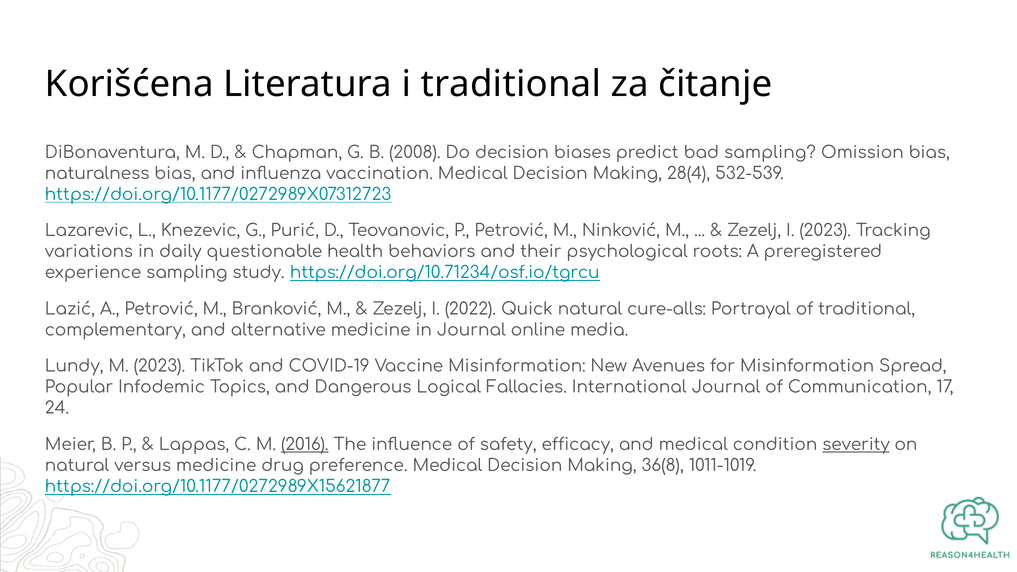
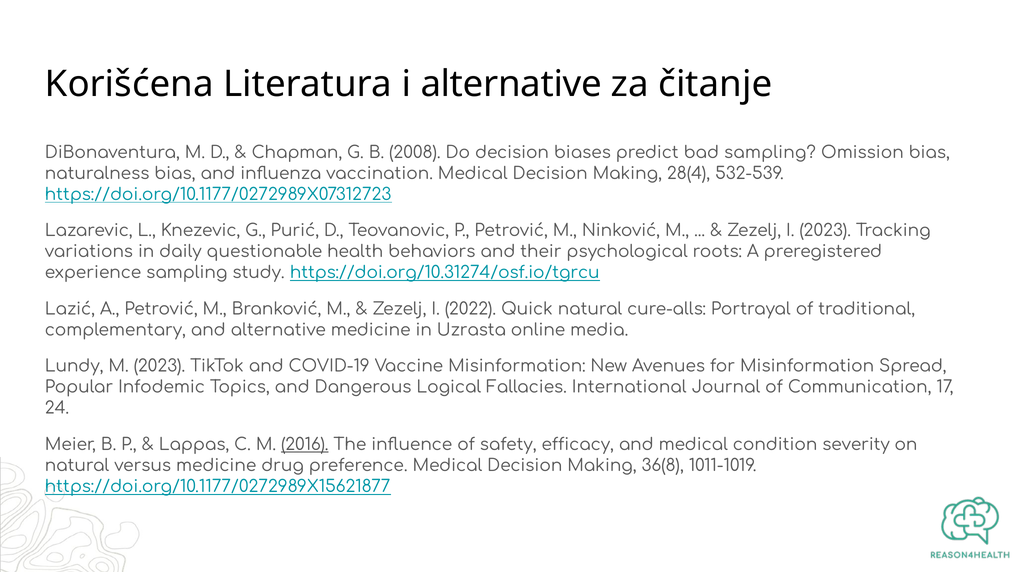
i traditional: traditional -> alternative
https://doi.org/10.71234/osf.io/tgrcu: https://doi.org/10.71234/osf.io/tgrcu -> https://doi.org/10.31274/osf.io/tgrcu
in Journal: Journal -> Uzrasta
severity underline: present -> none
